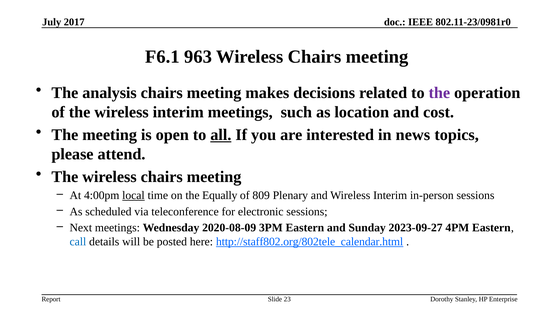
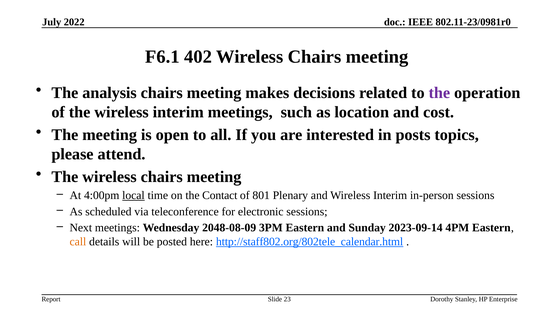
2017: 2017 -> 2022
963: 963 -> 402
all underline: present -> none
news: news -> posts
Equally: Equally -> Contact
809: 809 -> 801
2020-08-09: 2020-08-09 -> 2048-08-09
2023-09-27: 2023-09-27 -> 2023-09-14
call colour: blue -> orange
